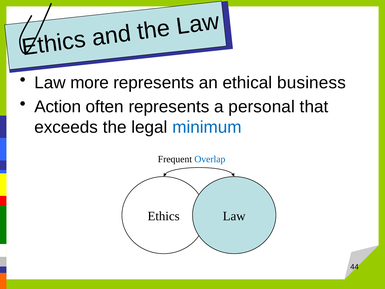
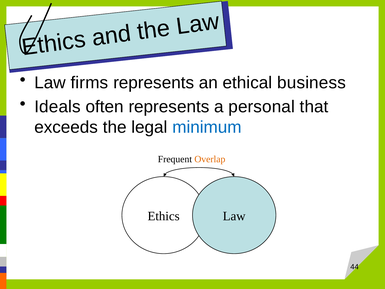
more: more -> firms
Action: Action -> Ideals
Overlap colour: blue -> orange
